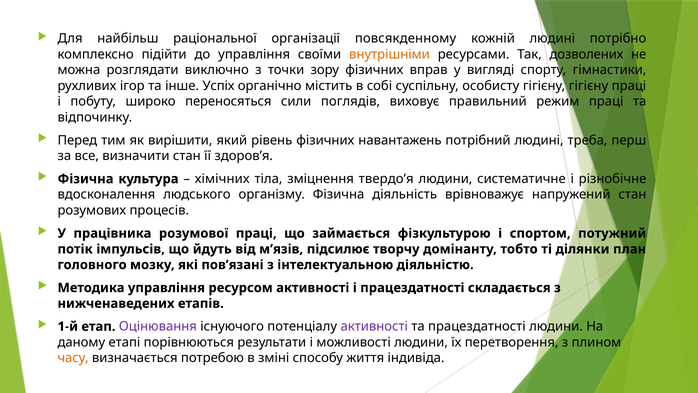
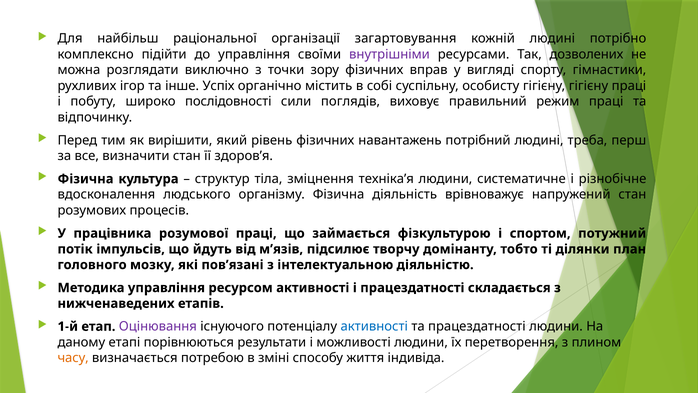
повсякденному: повсякденному -> загартовування
внутрішніми colour: orange -> purple
переносяться: переносяться -> послідовності
хімічних: хімічних -> структур
твердо’я: твердо’я -> техніка’я
активності at (374, 326) colour: purple -> blue
